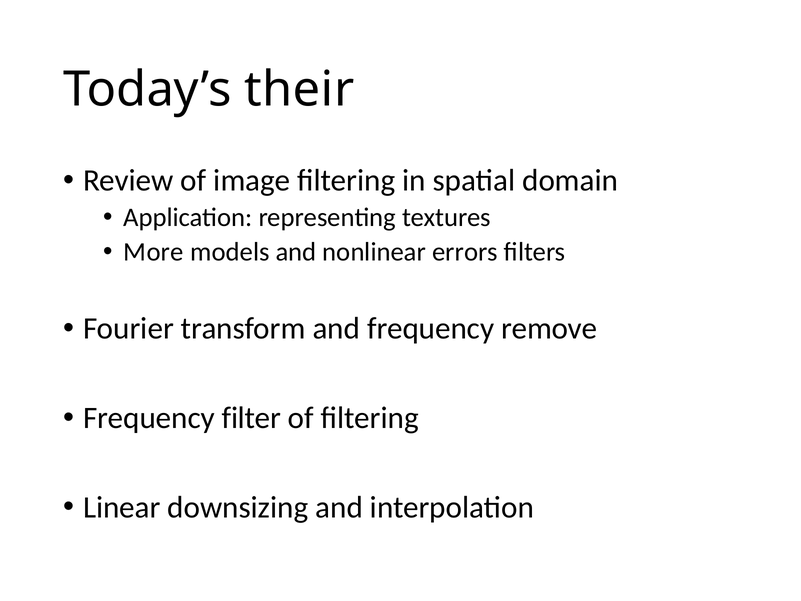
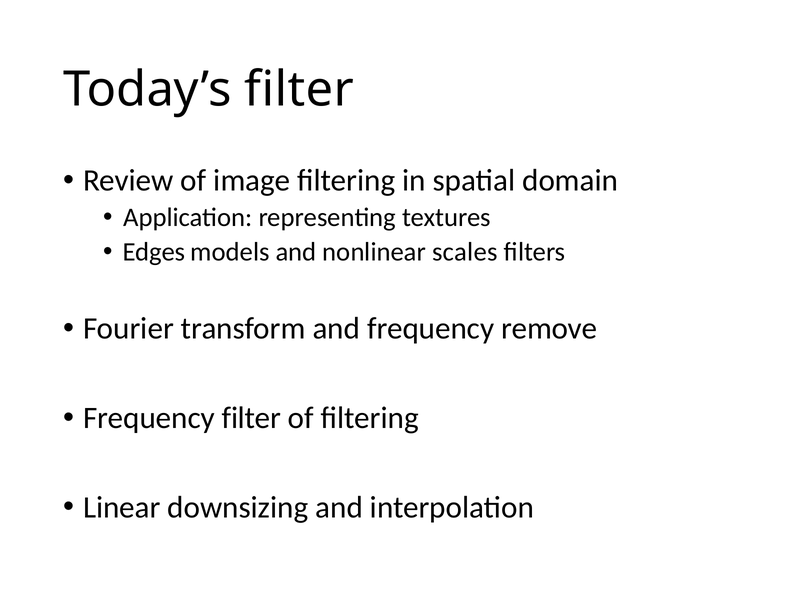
Today’s their: their -> filter
More: More -> Edges
errors: errors -> scales
